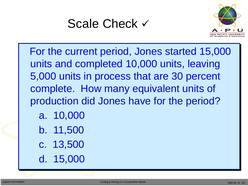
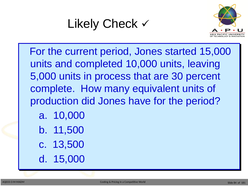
Scale: Scale -> Likely
